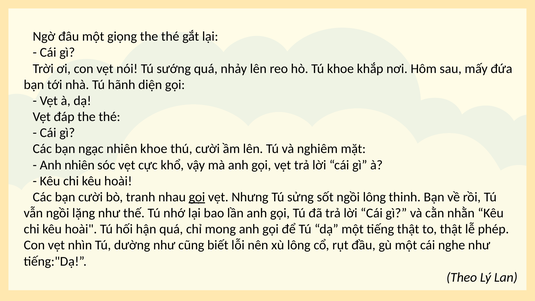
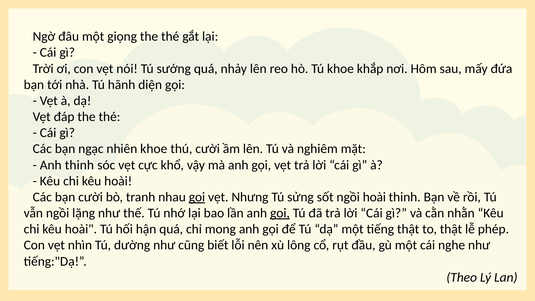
Anh nhiên: nhiên -> thinh
ngồi lông: lông -> hoài
gọi at (280, 213) underline: none -> present
